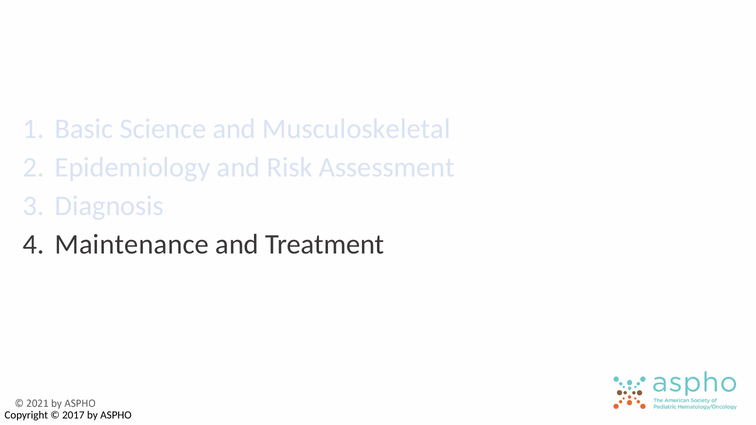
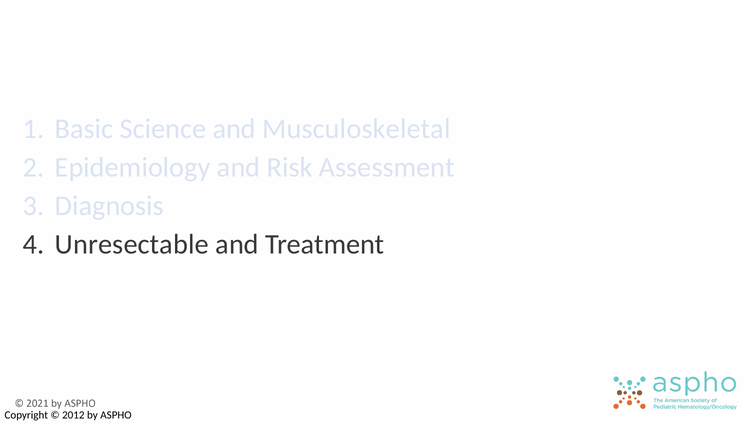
Maintenance: Maintenance -> Unresectable
2017: 2017 -> 2012
